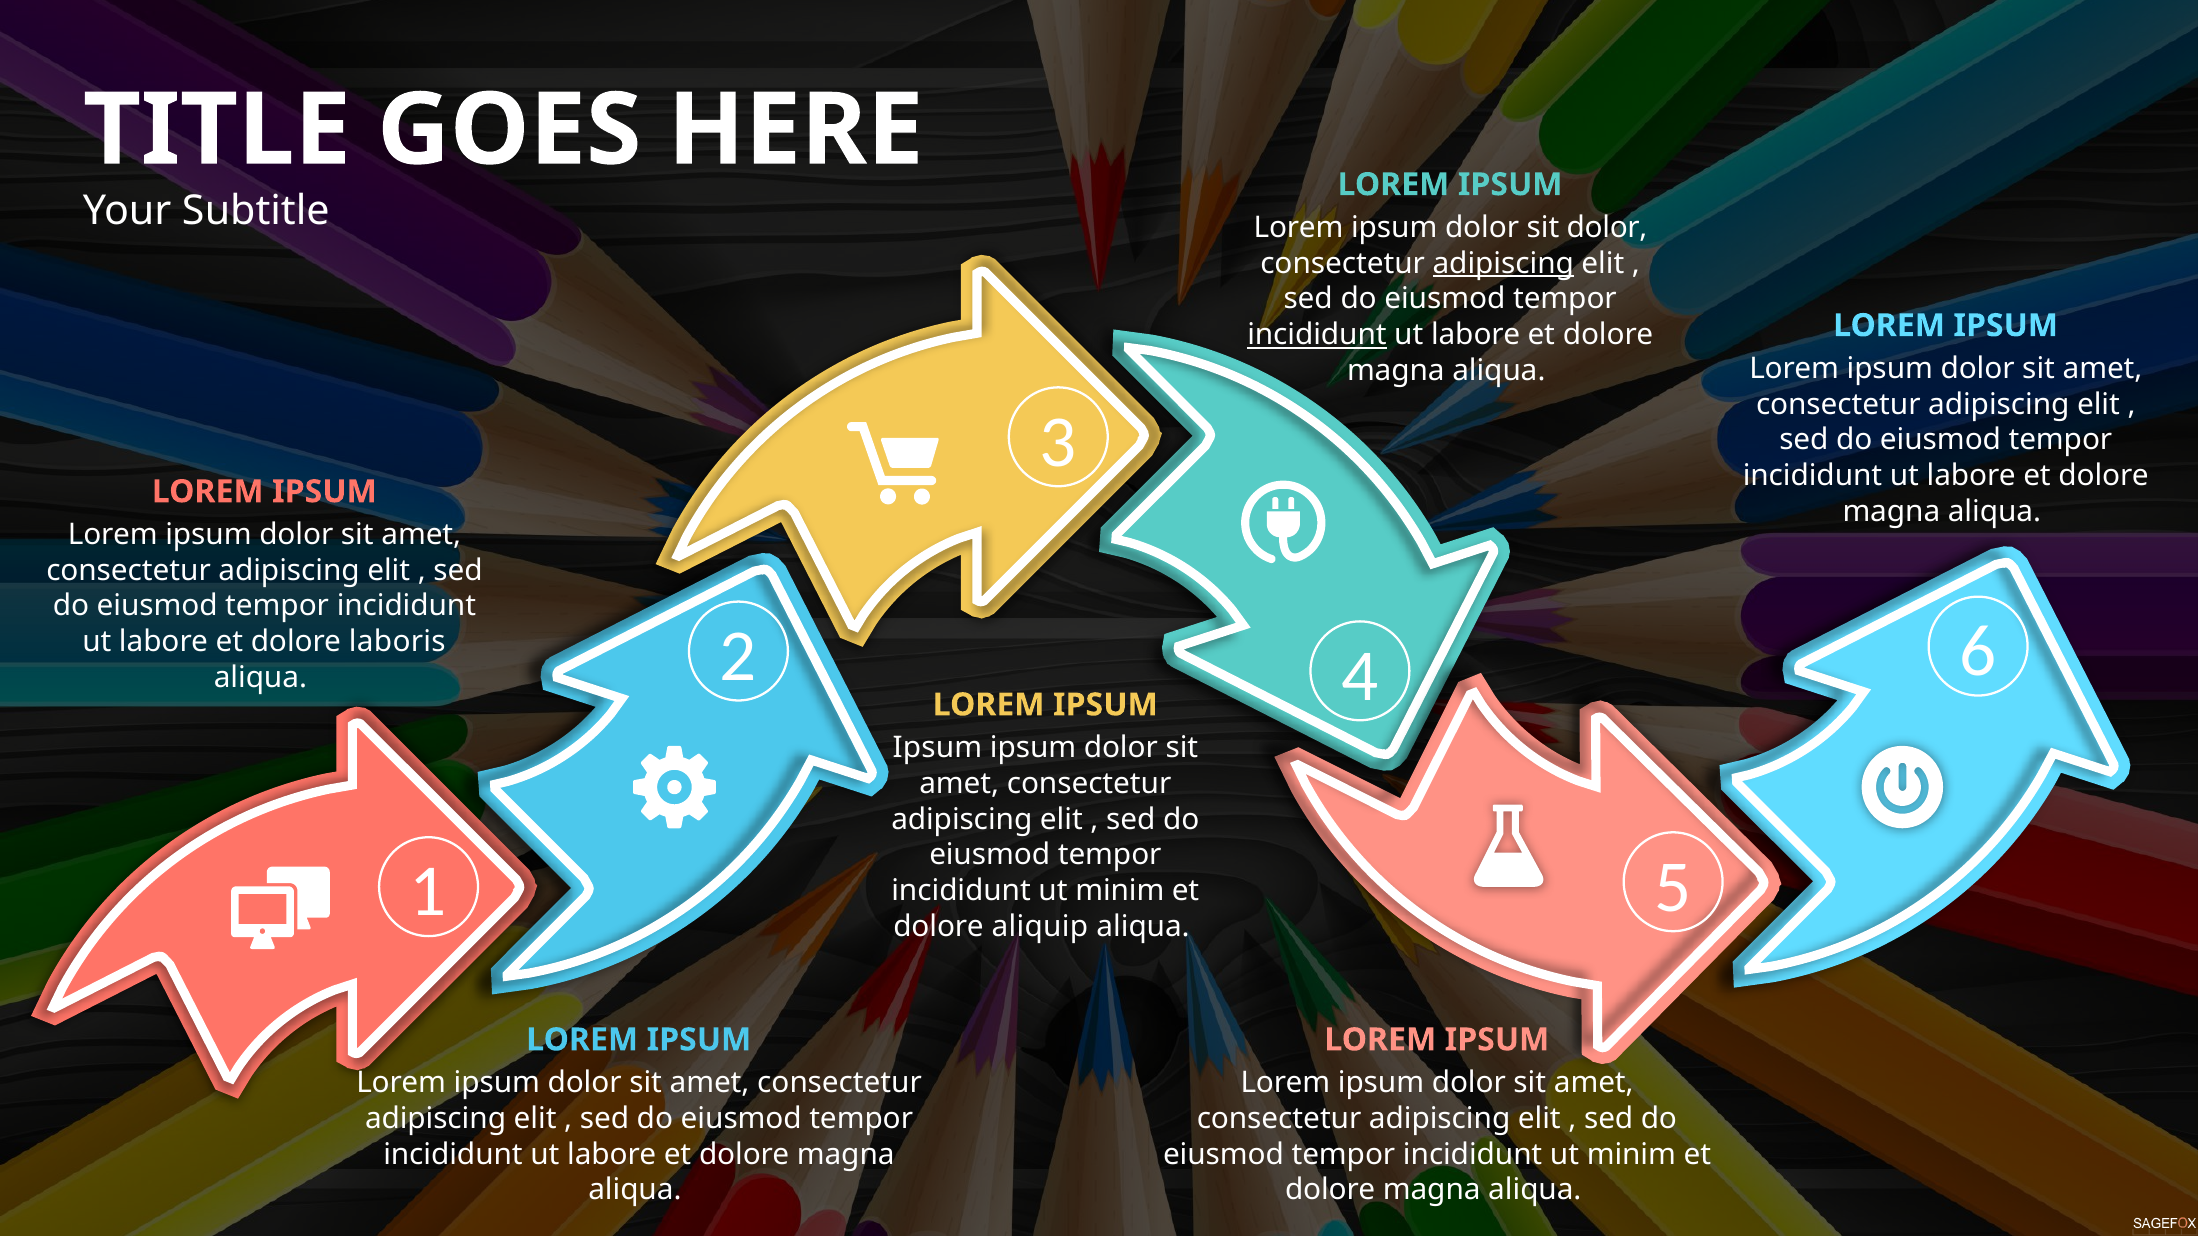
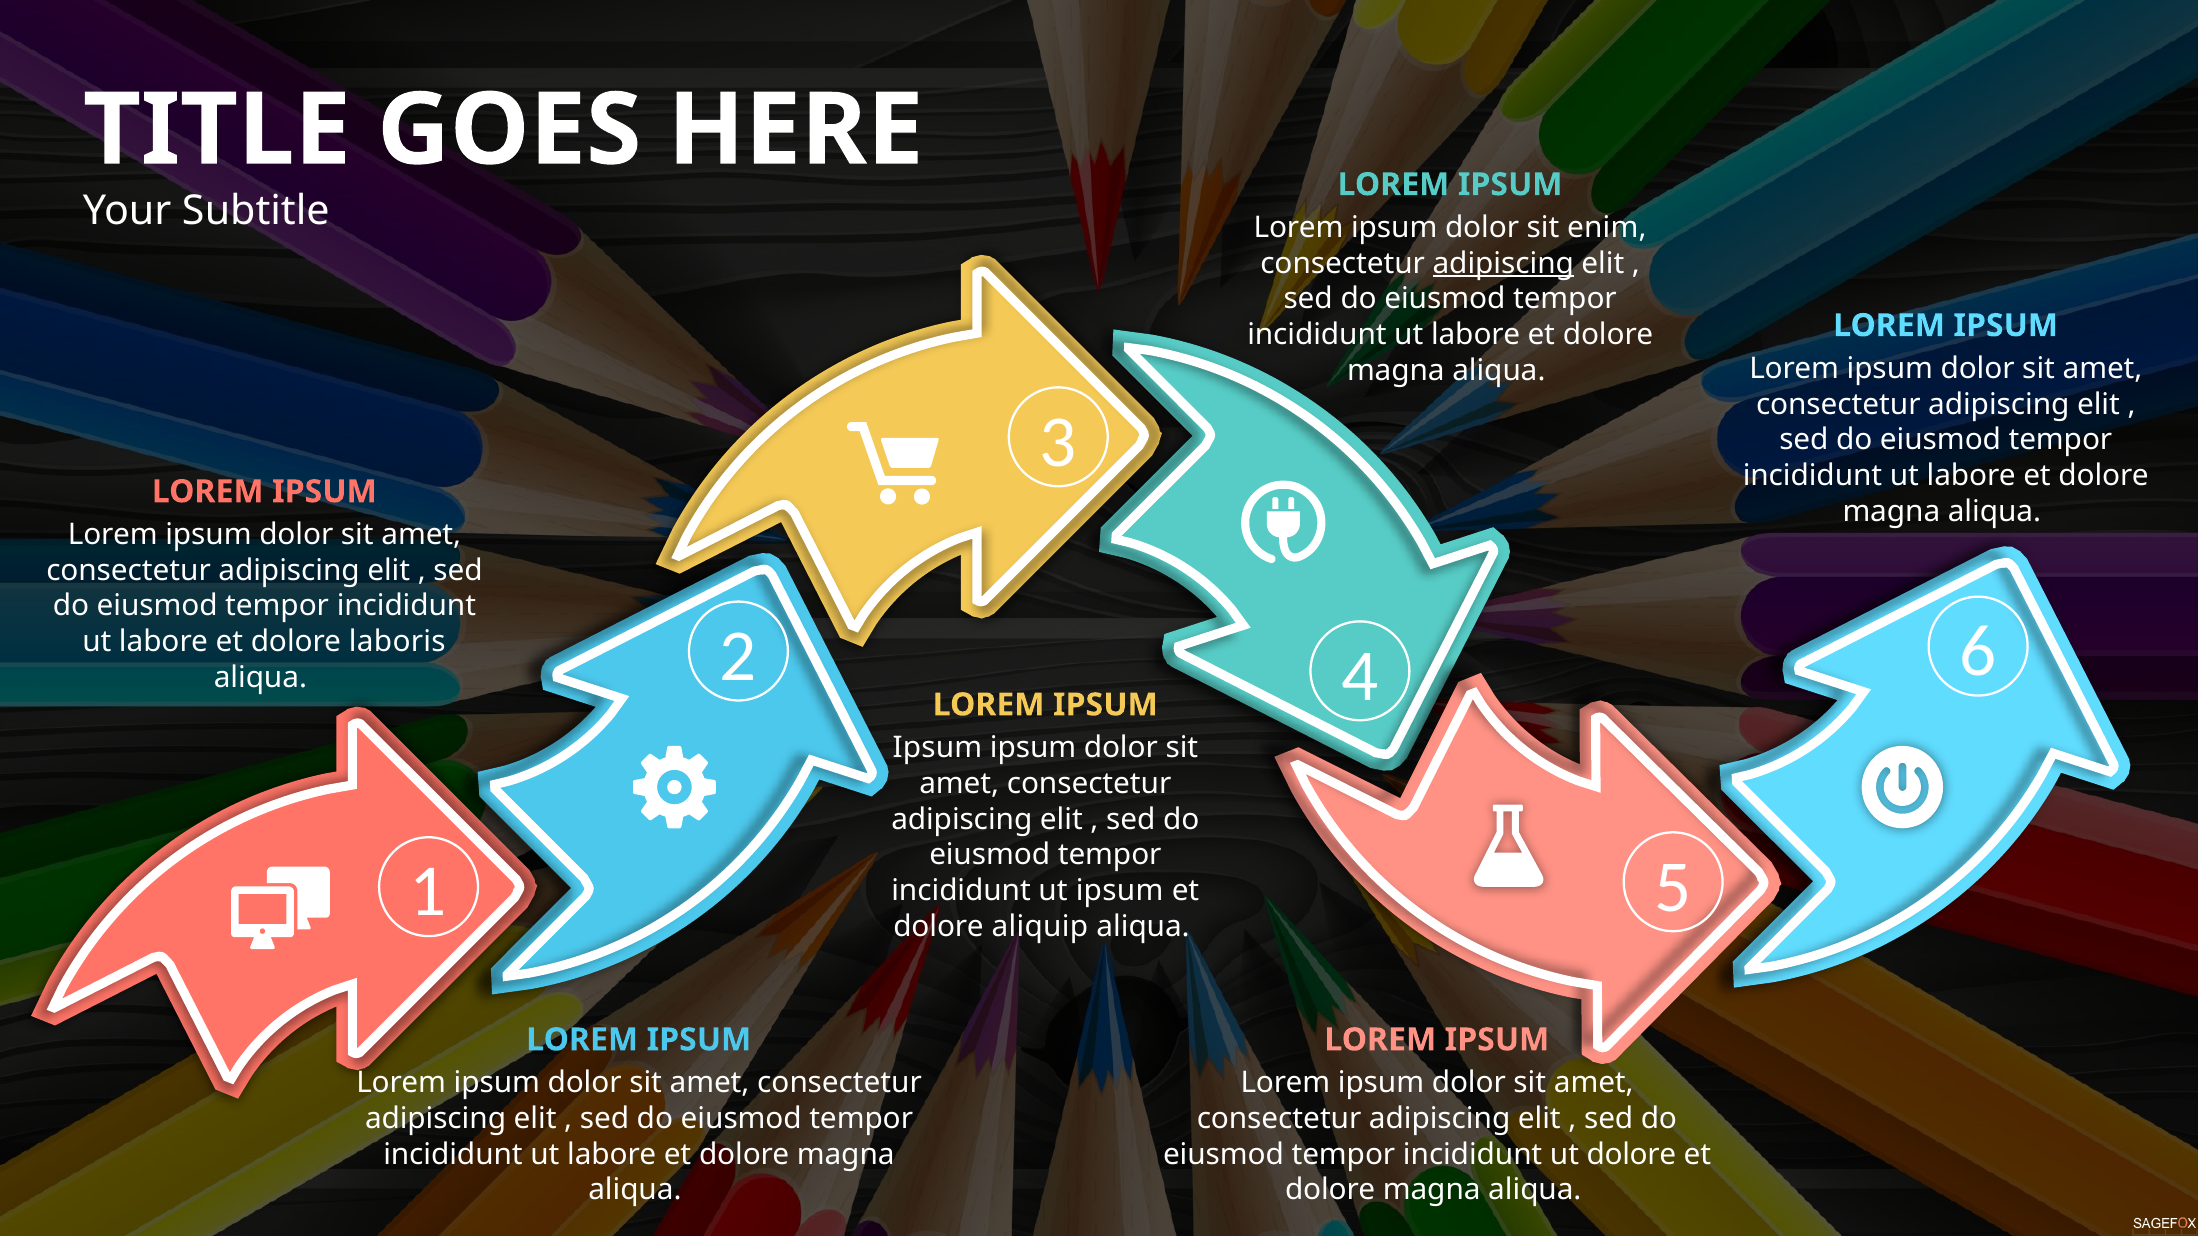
sit dolor: dolor -> enim
incididunt at (1317, 335) underline: present -> none
minim at (1120, 891): minim -> ipsum
minim at (1631, 1155): minim -> dolore
